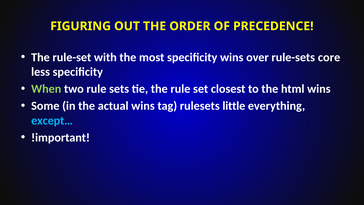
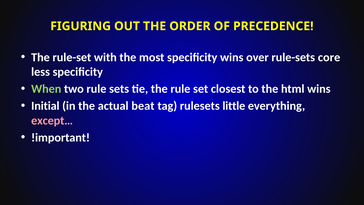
Some: Some -> Initial
actual wins: wins -> beat
except… colour: light blue -> pink
